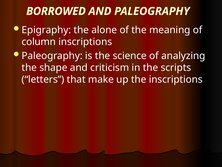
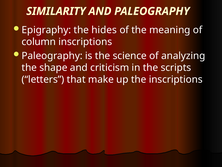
BORROWED: BORROWED -> SIMILARITY
alone: alone -> hides
